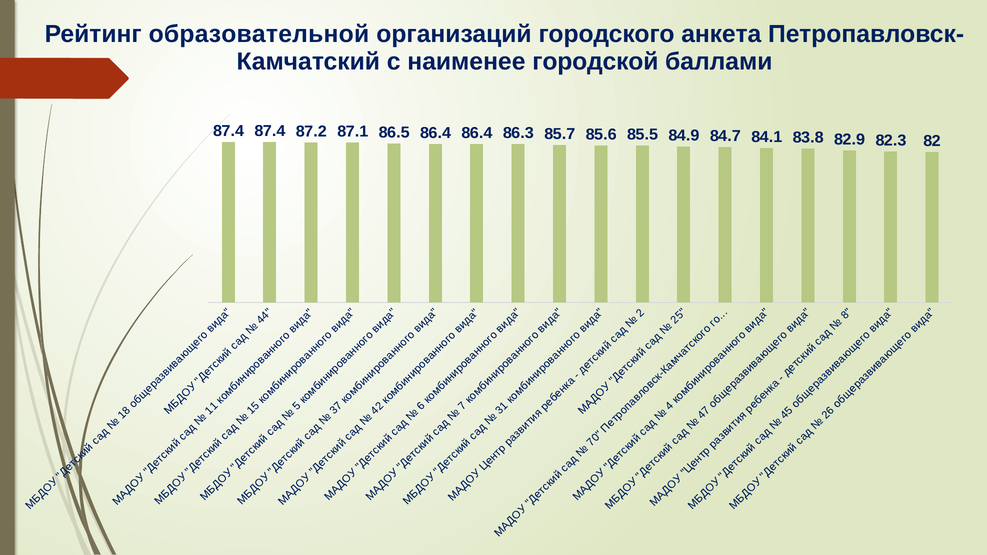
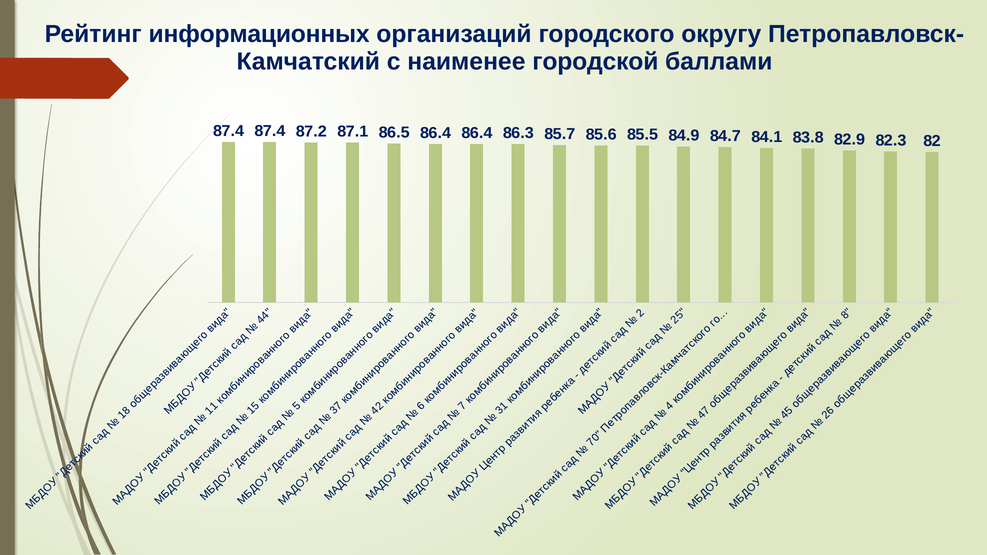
образовательной: образовательной -> информационных
анкета: анкета -> округу
